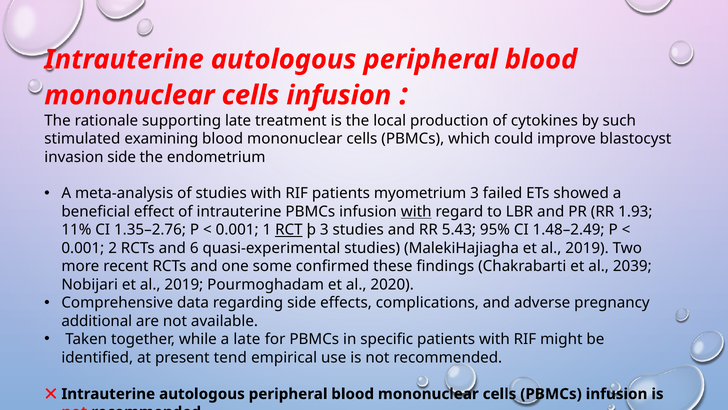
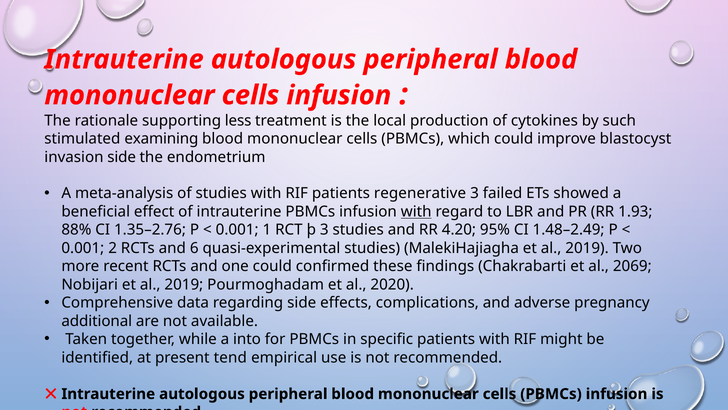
supporting late: late -> less
myometrium: myometrium -> regenerative
11%: 11% -> 88%
RCT underline: present -> none
5.43: 5.43 -> 4.20
one some: some -> could
2039: 2039 -> 2069
a late: late -> into
